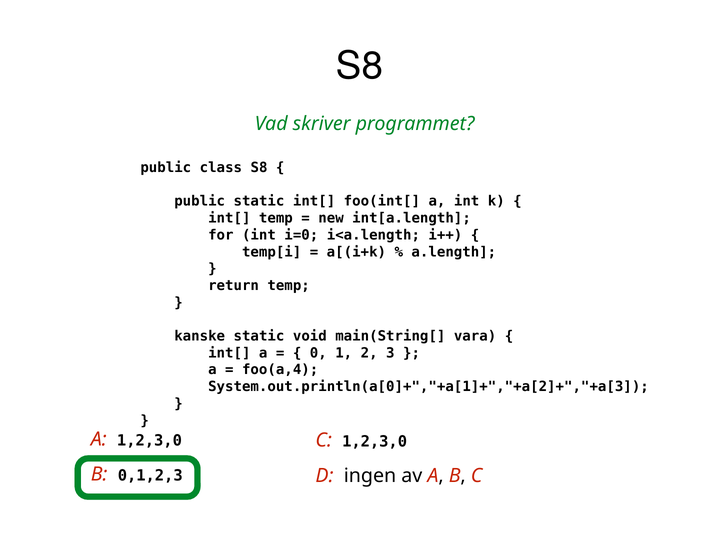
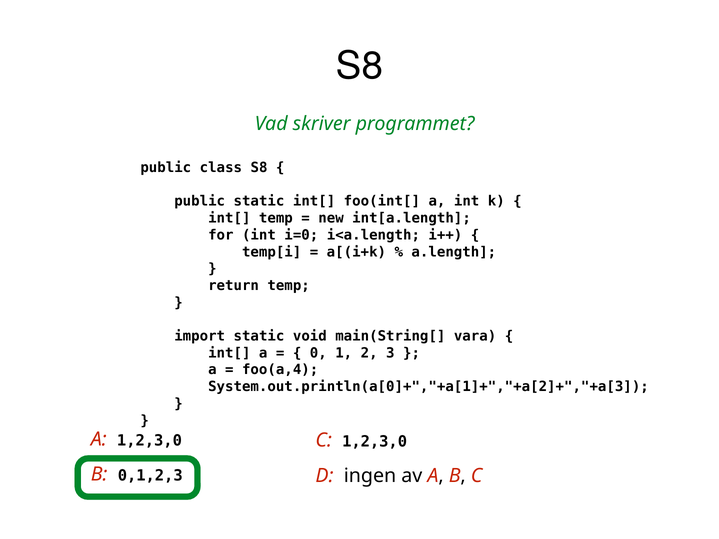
kanske: kanske -> import
